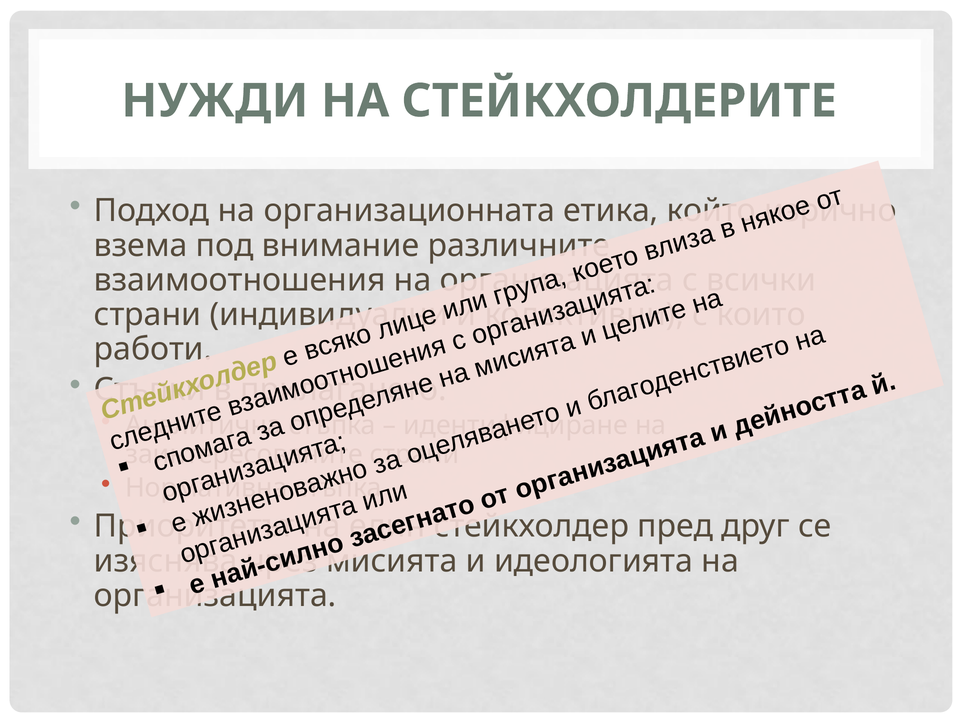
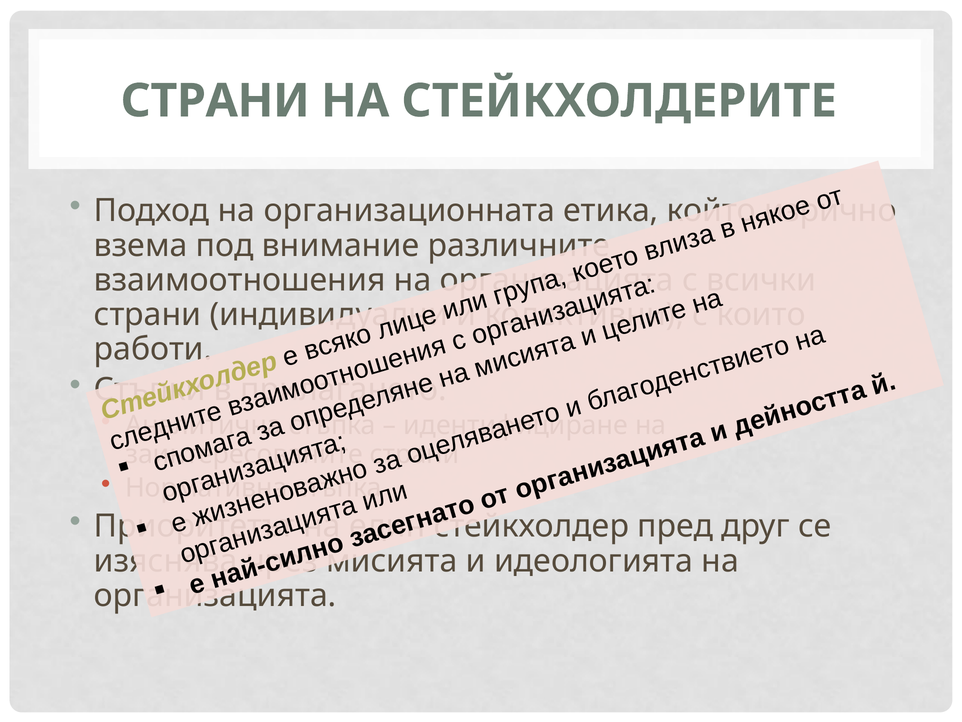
НУЖДИ at (215, 101): НУЖДИ -> СТРАНИ
